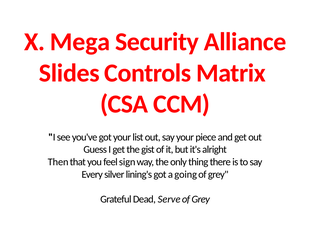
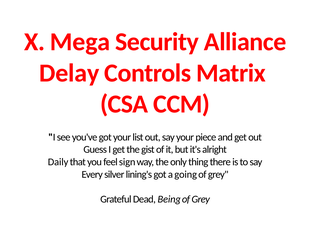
Slides: Slides -> Delay
Then: Then -> Daily
Serve: Serve -> Being
